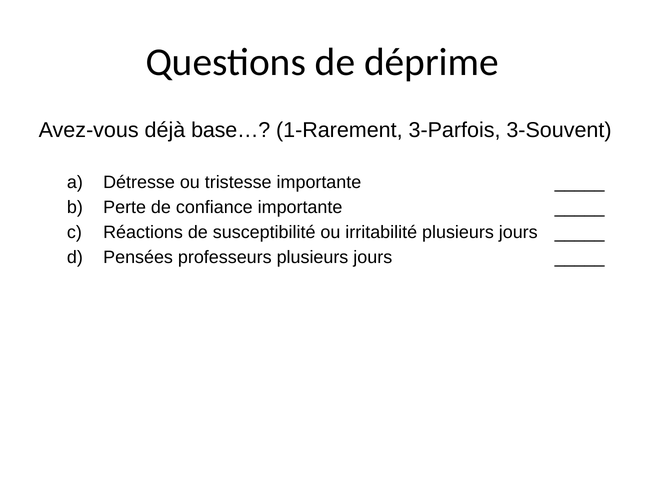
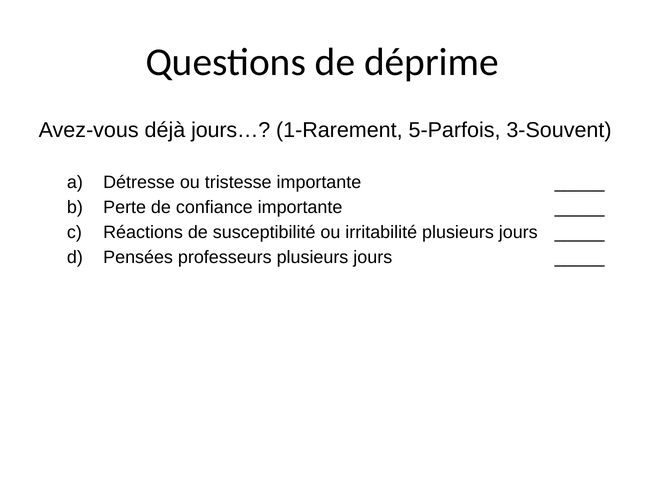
base…: base… -> jours…
3-Parfois: 3-Parfois -> 5-Parfois
